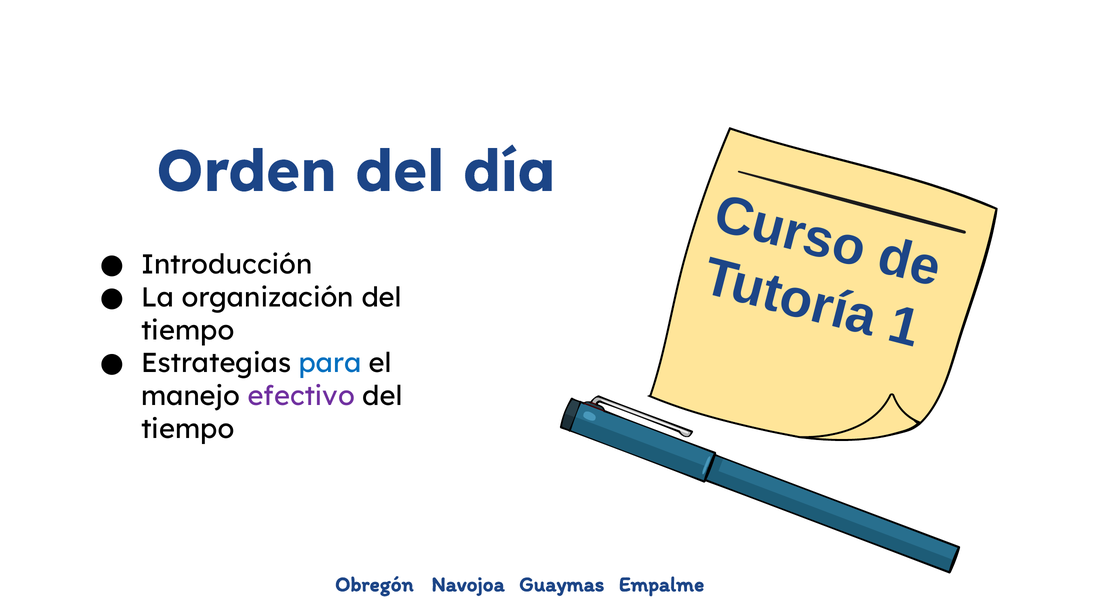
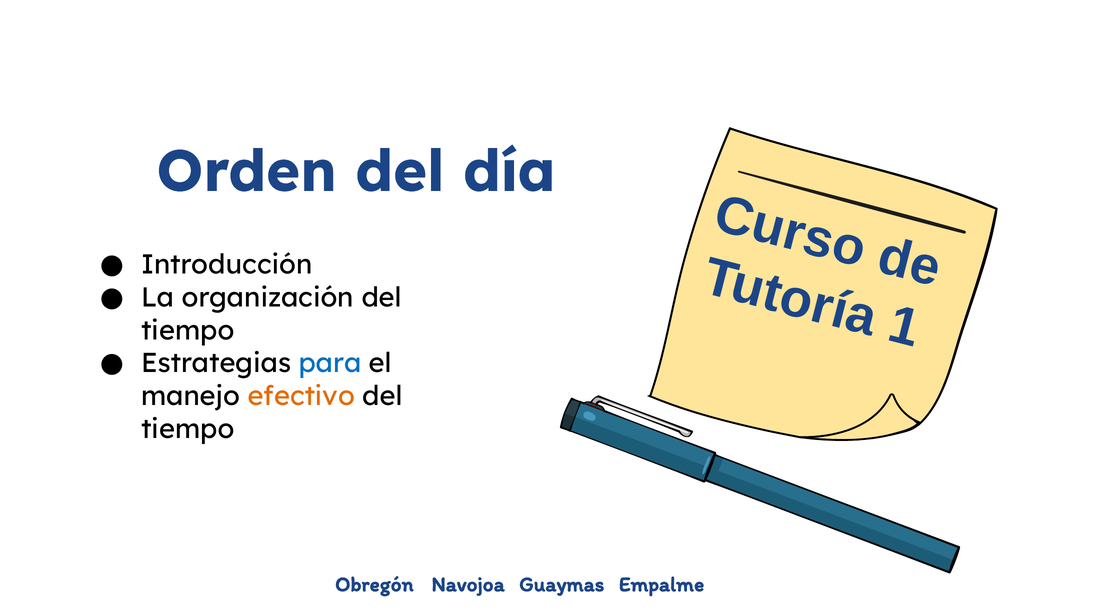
efectivo colour: purple -> orange
